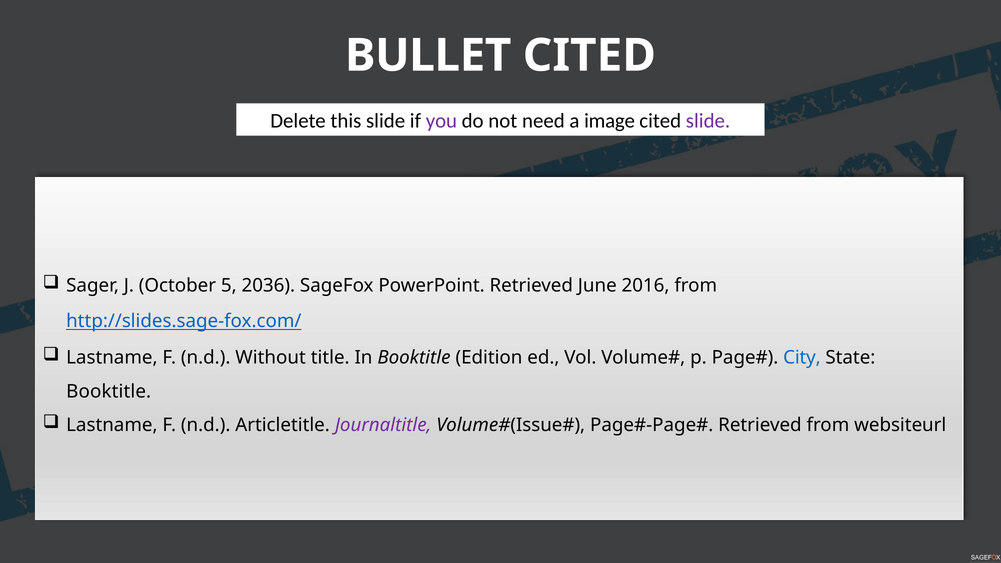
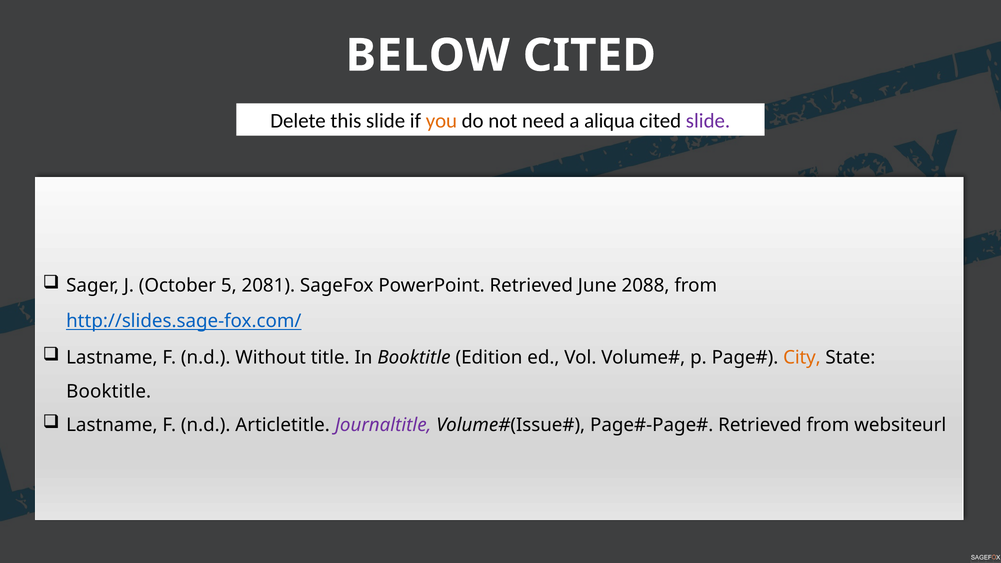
BULLET: BULLET -> BELOW
you colour: purple -> orange
image: image -> aliqua
2036: 2036 -> 2081
2016: 2016 -> 2088
City colour: blue -> orange
